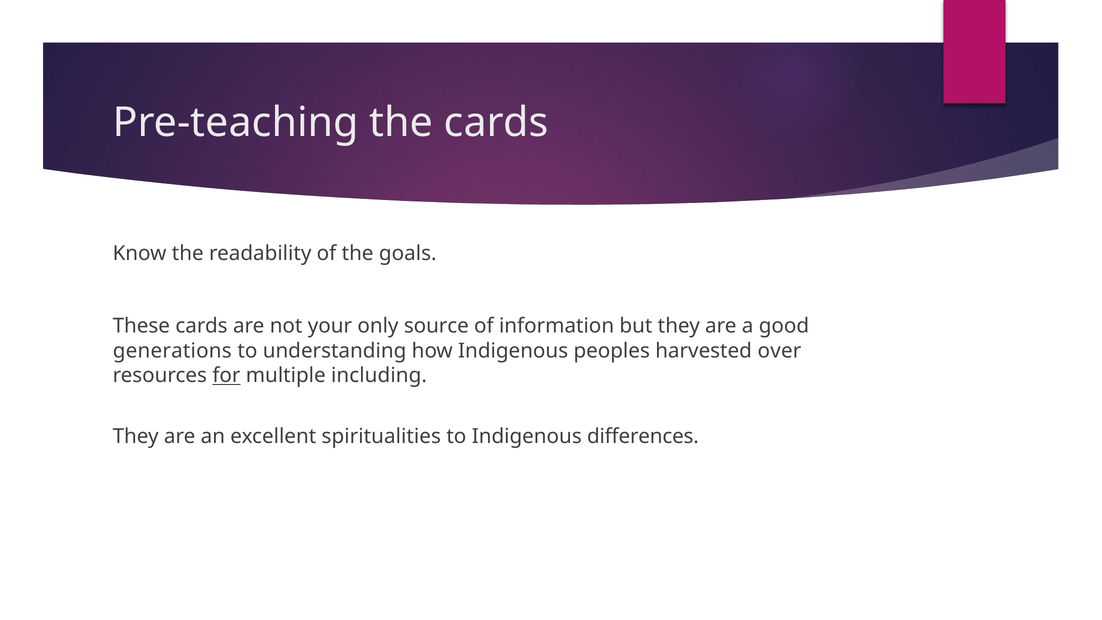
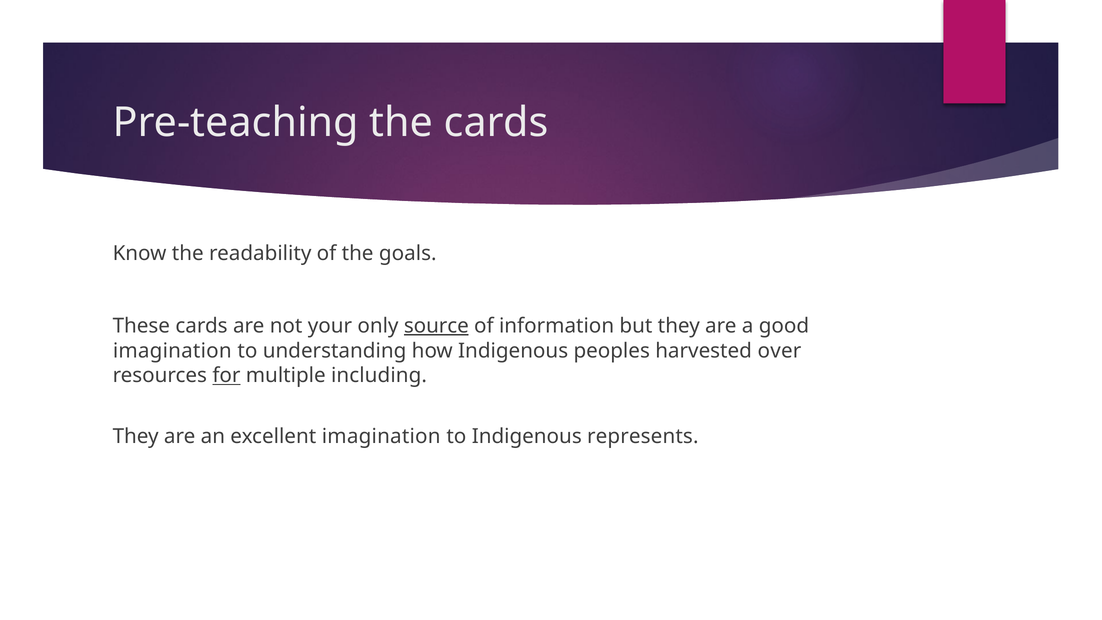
source underline: none -> present
generations at (172, 351): generations -> imagination
excellent spiritualities: spiritualities -> imagination
differences: differences -> represents
